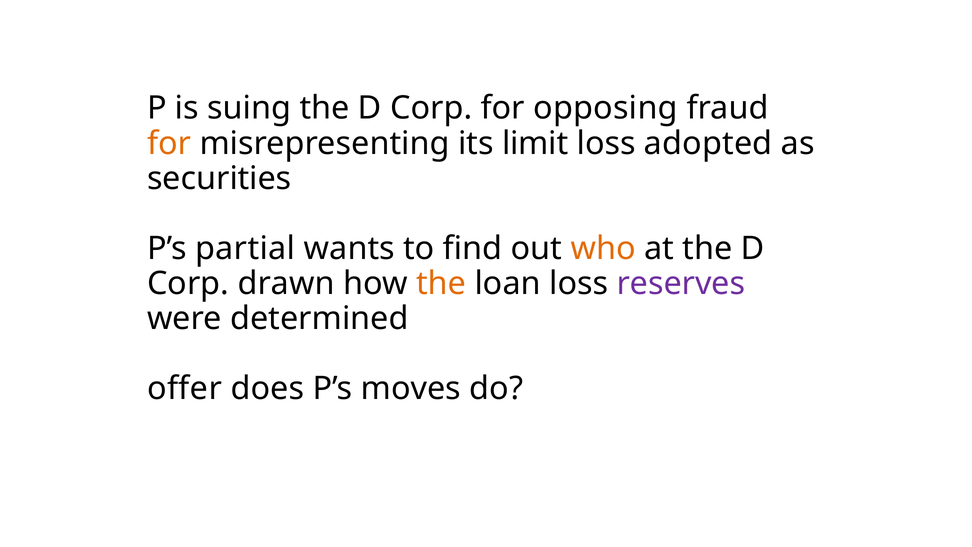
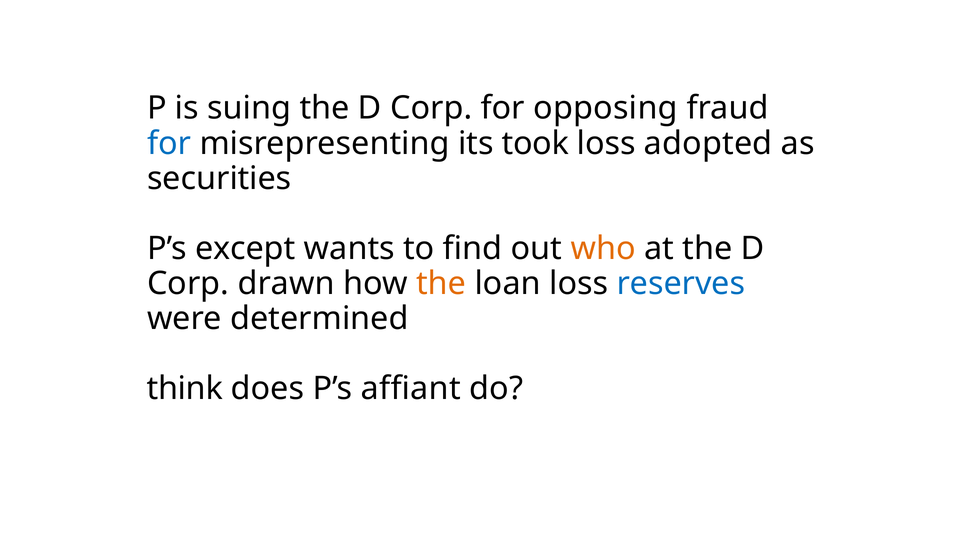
for at (169, 143) colour: orange -> blue
limit: limit -> took
partial: partial -> except
reserves colour: purple -> blue
offer: offer -> think
moves: moves -> affiant
